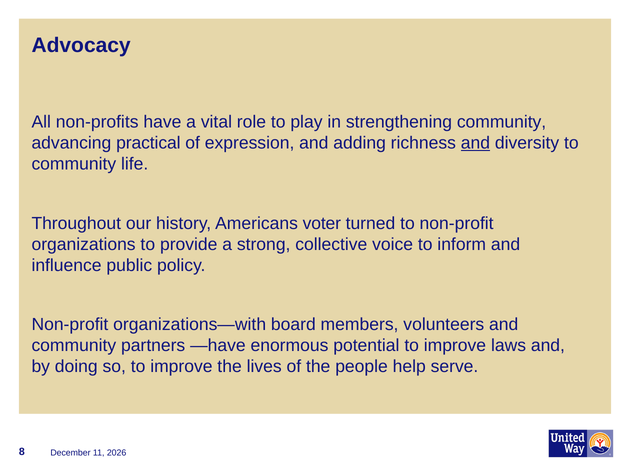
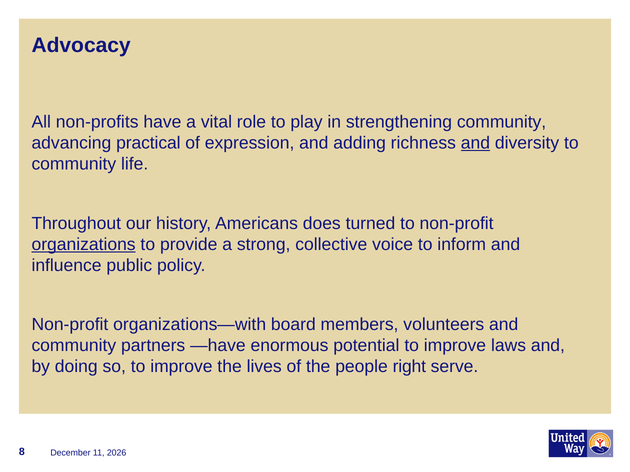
voter: voter -> does
organizations underline: none -> present
help: help -> right
